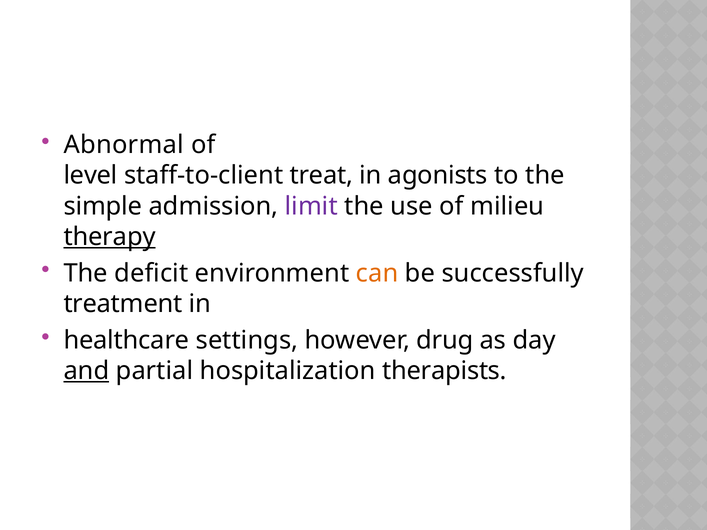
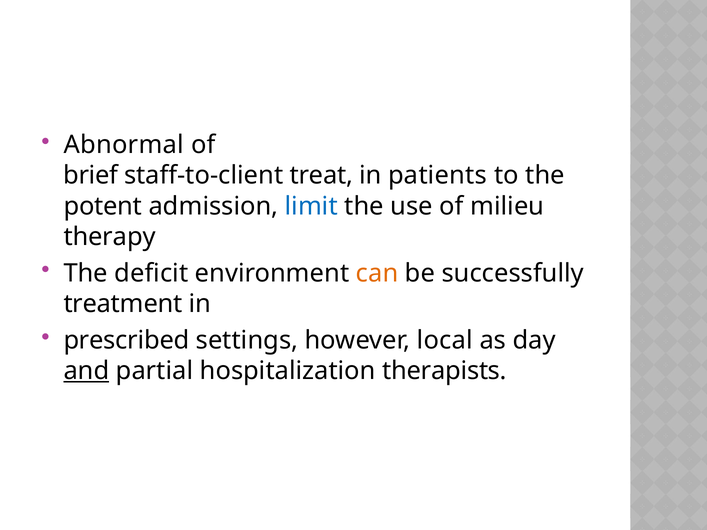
level: level -> brief
agonists: agonists -> patients
simple: simple -> potent
limit colour: purple -> blue
therapy underline: present -> none
healthcare: healthcare -> prescribed
drug: drug -> local
